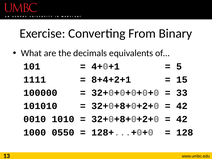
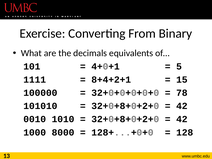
33: 33 -> 78
0550: 0550 -> 8000
